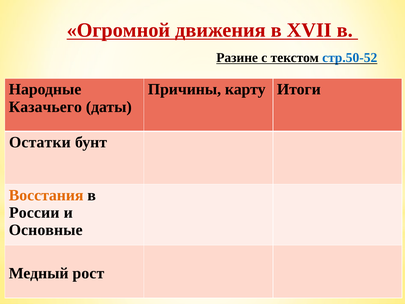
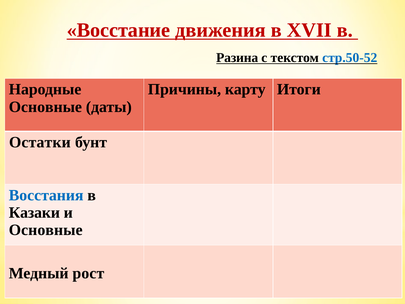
Огромной: Огромной -> Восстание
Разине: Разине -> Разина
Казачьего at (45, 107): Казачьего -> Основные
Восстания colour: orange -> blue
России: России -> Казаки
